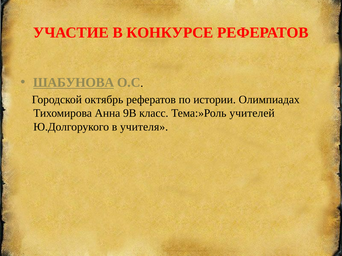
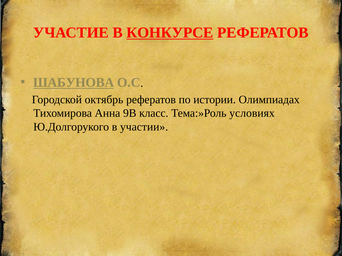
КОНКУРСЕ underline: none -> present
учителей: учителей -> условиях
учителя: учителя -> участии
